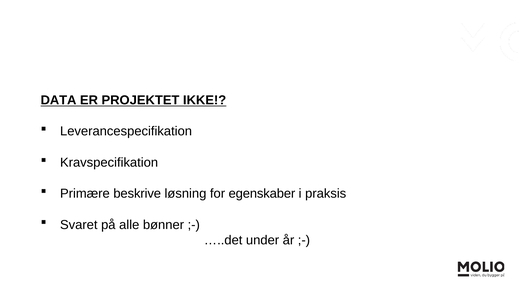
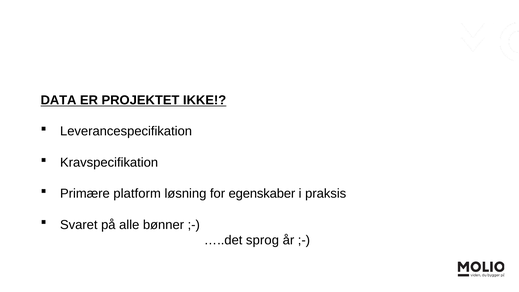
beskrive: beskrive -> platform
under: under -> sprog
